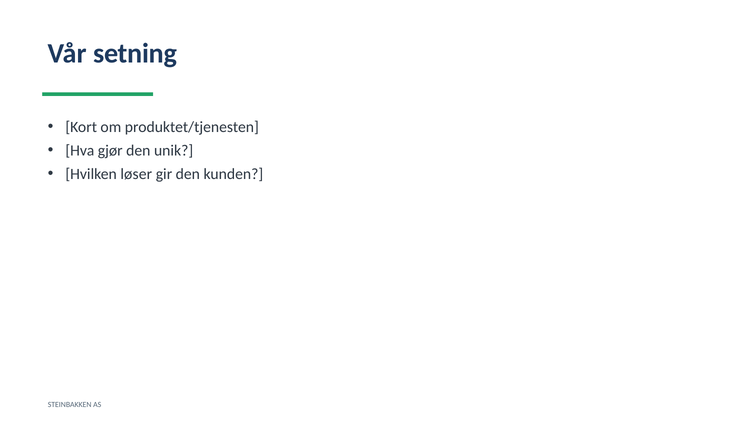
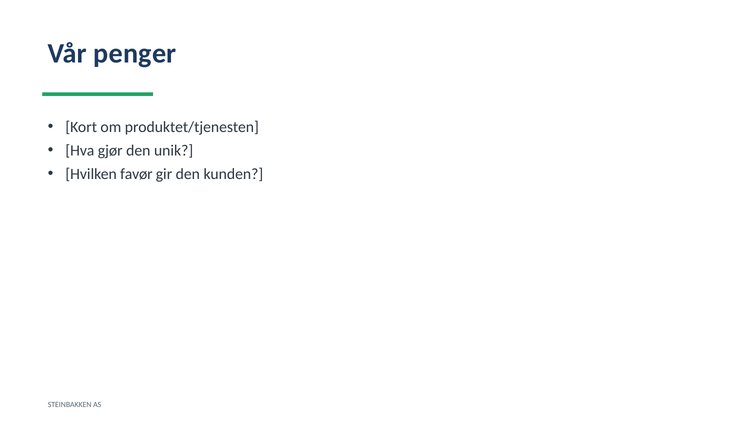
setning: setning -> penger
løser: løser -> favør
